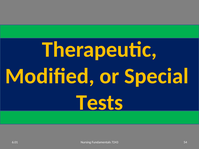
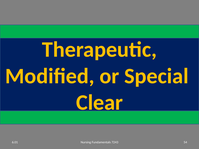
Tests: Tests -> Clear
